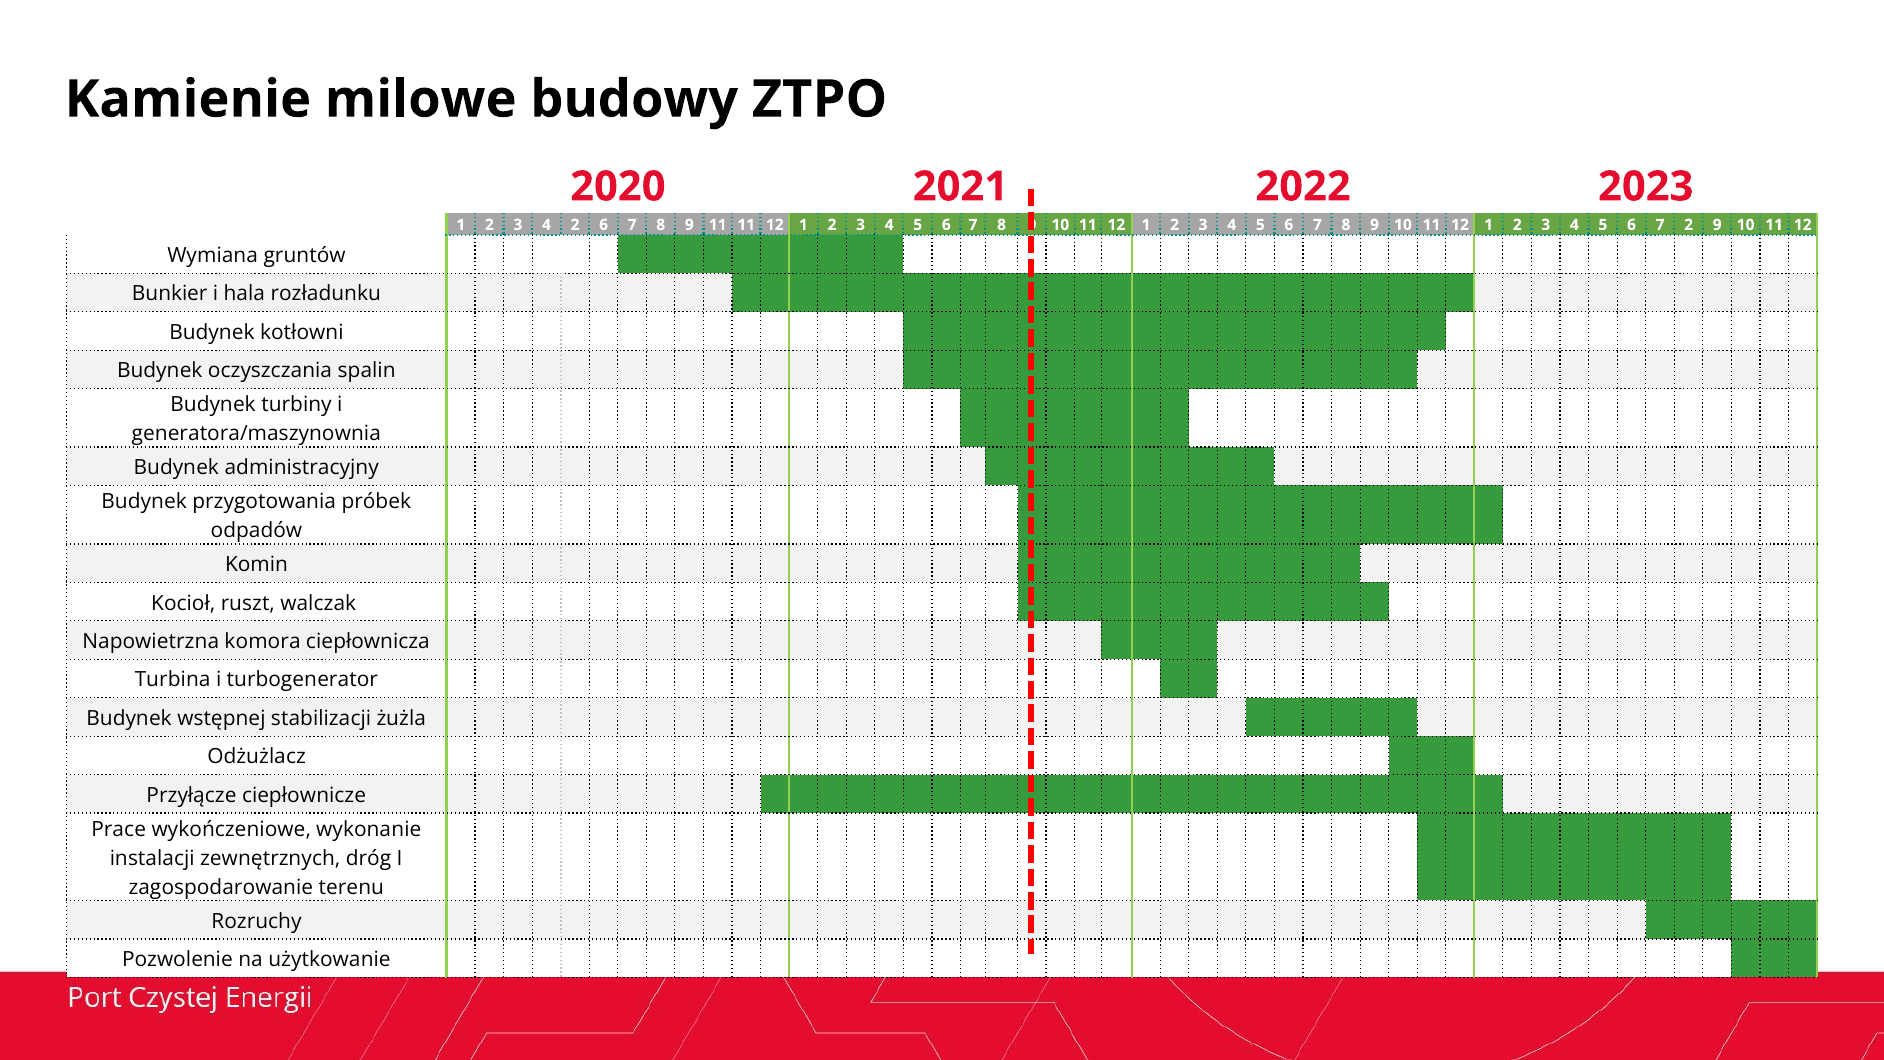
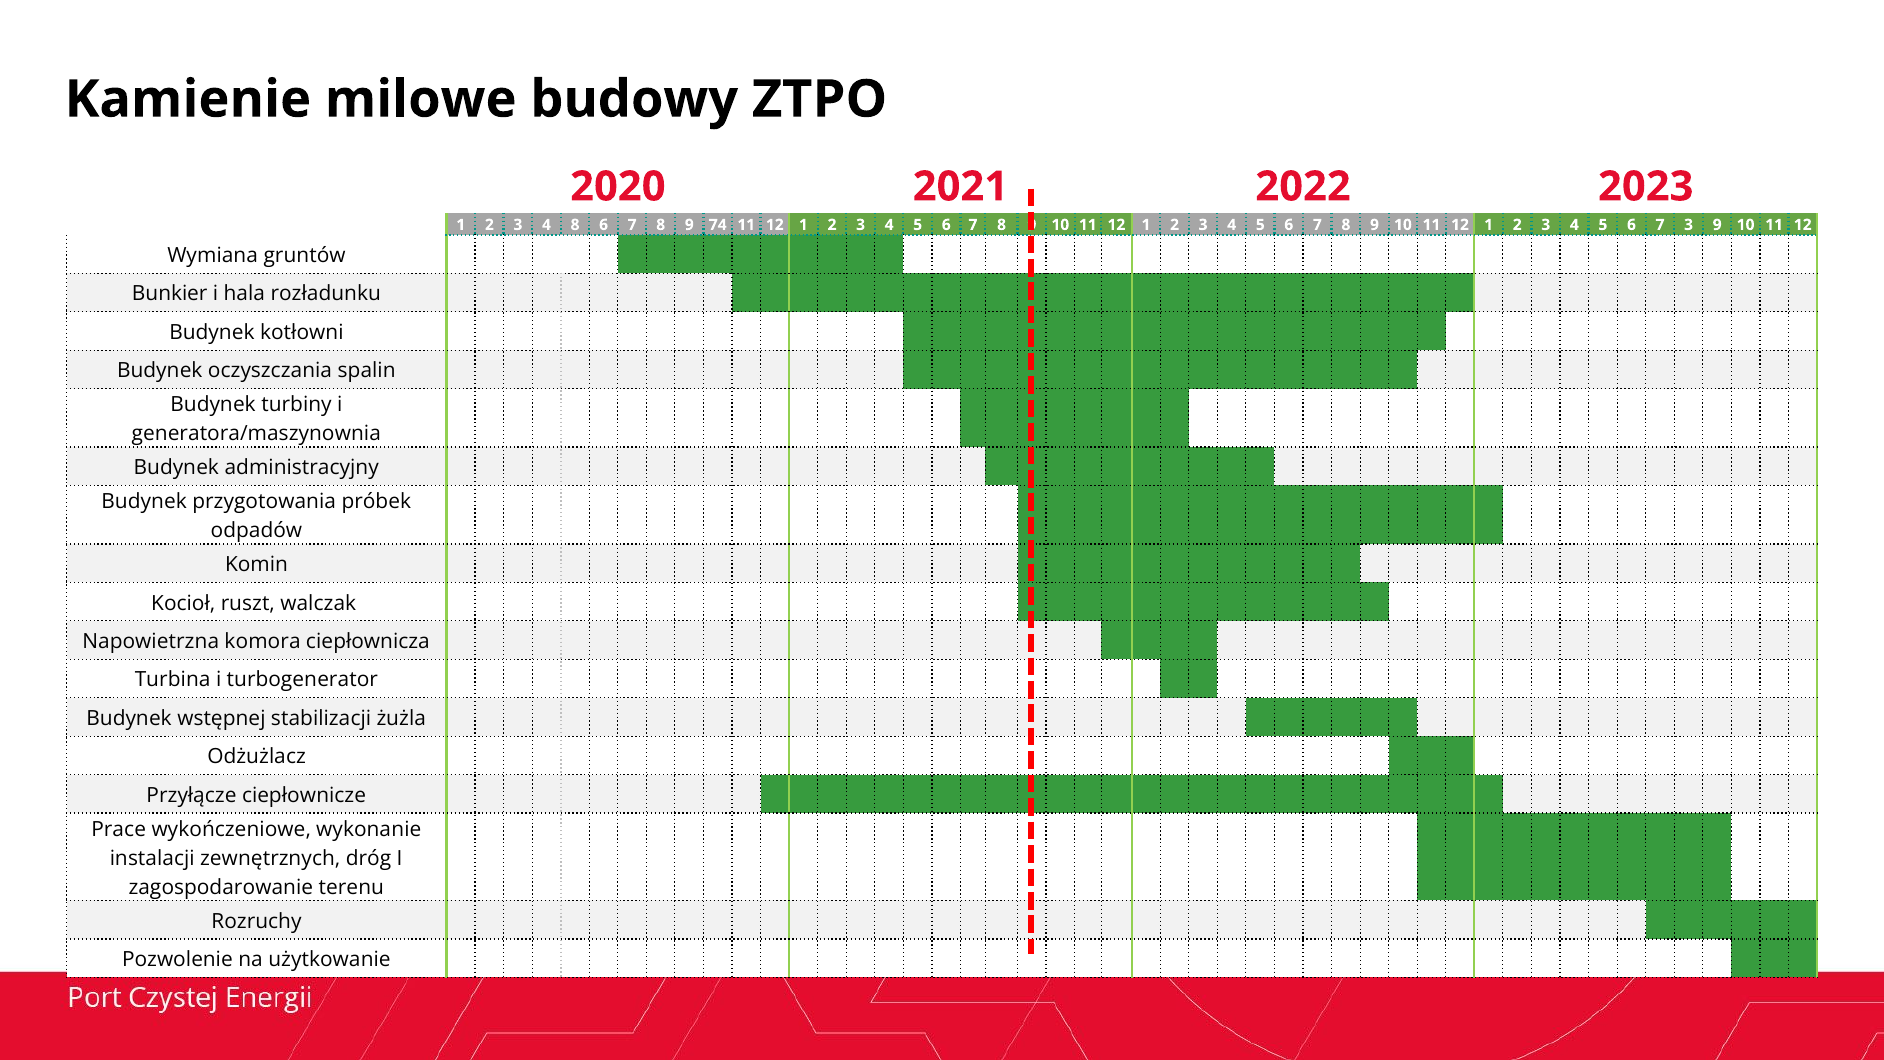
4 2: 2 -> 8
9 11: 11 -> 74
7 2: 2 -> 3
